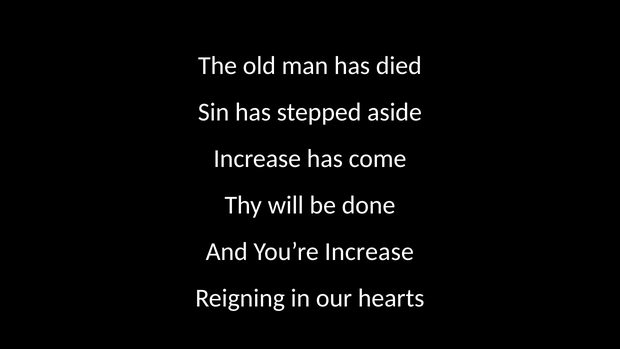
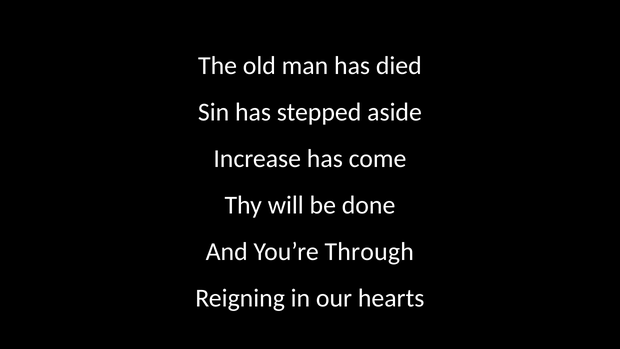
You’re Increase: Increase -> Through
